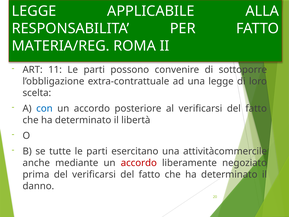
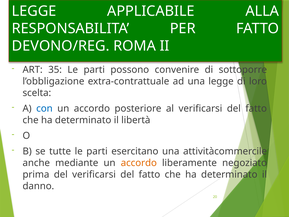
MATERIA/REG: MATERIA/REG -> DEVONO/REG
11: 11 -> 35
accordo at (139, 163) colour: red -> orange
